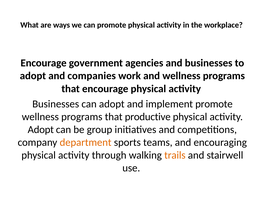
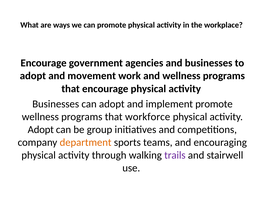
companies: companies -> movement
productive: productive -> workforce
trails colour: orange -> purple
